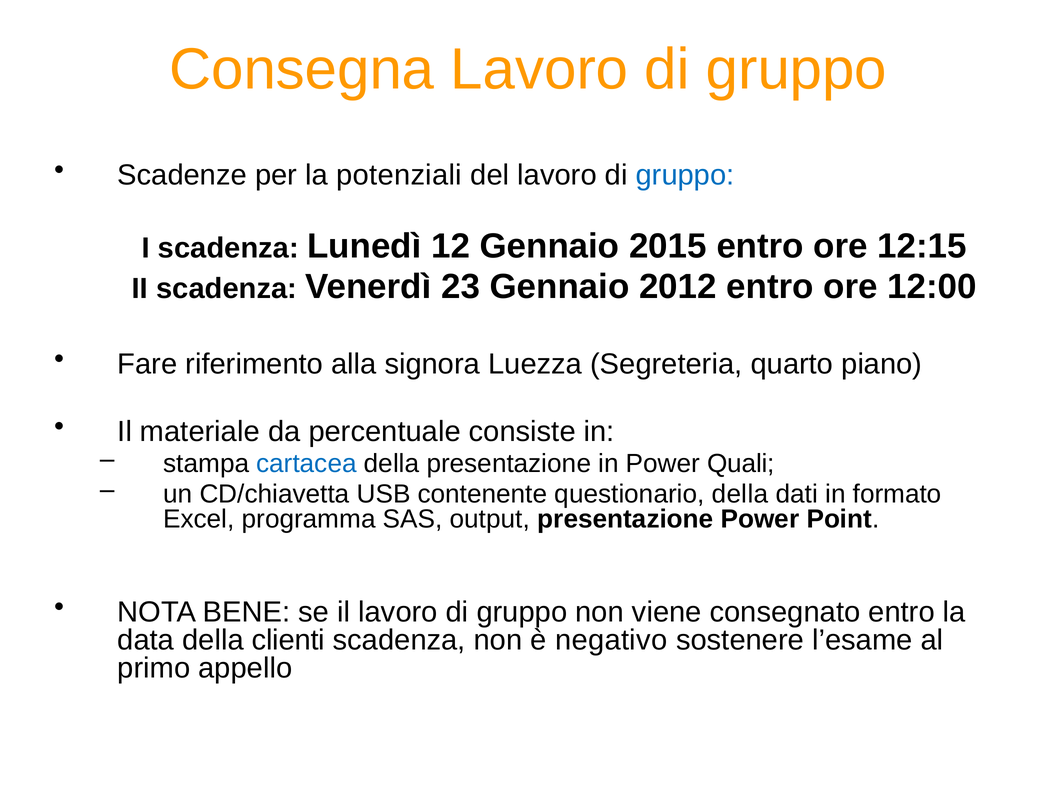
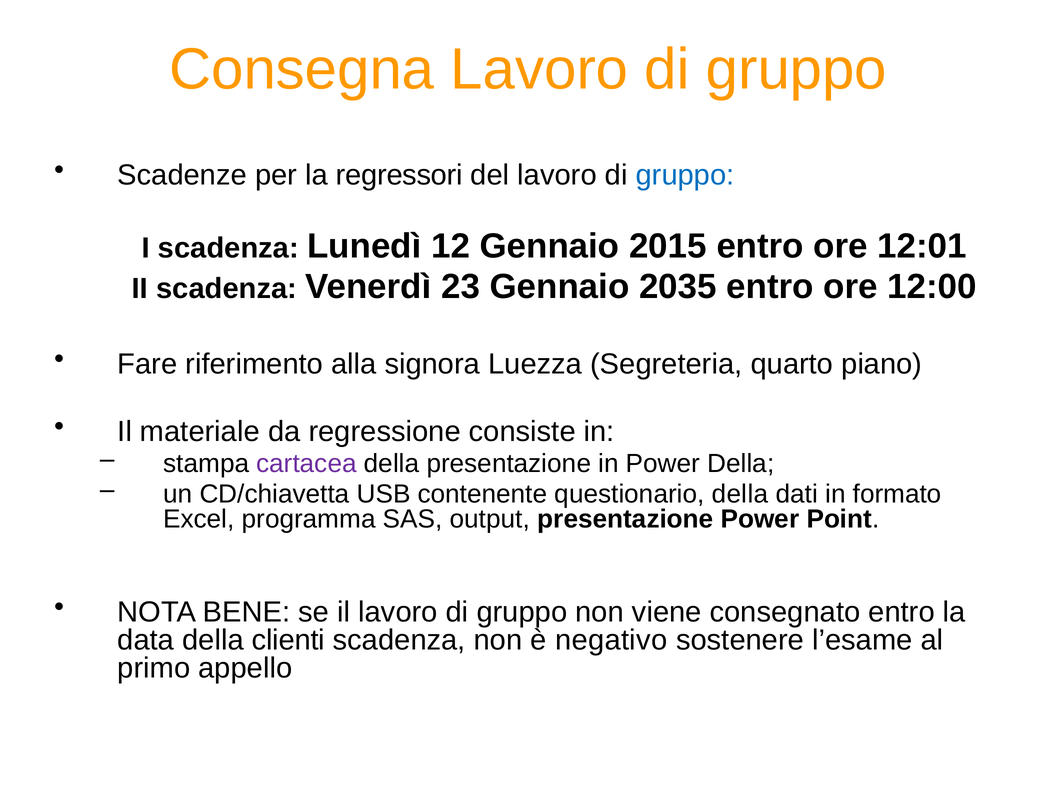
potenziali: potenziali -> regressori
12:15: 12:15 -> 12:01
2012: 2012 -> 2035
percentuale: percentuale -> regressione
cartacea colour: blue -> purple
Power Quali: Quali -> Della
